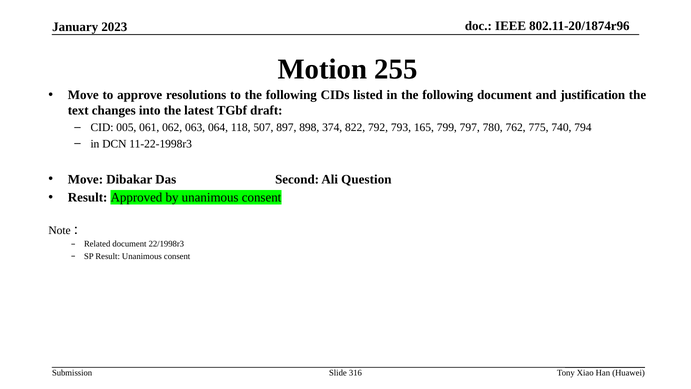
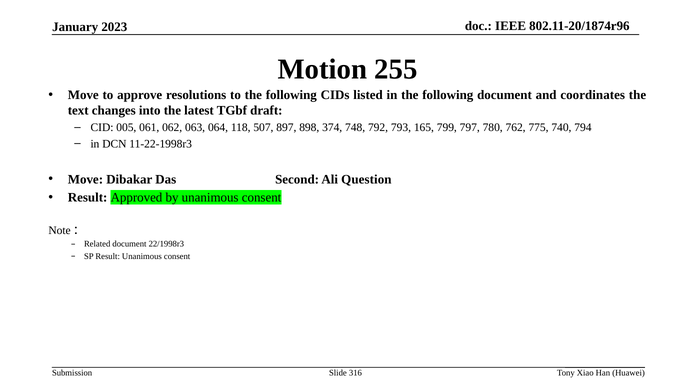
justification: justification -> coordinates
822: 822 -> 748
